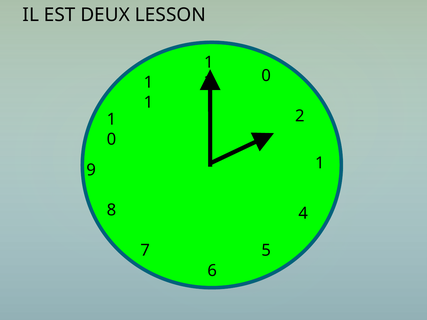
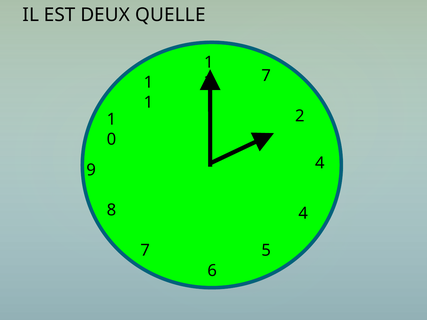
LESSON: LESSON -> QUELLE
0 at (266, 76): 0 -> 7
9 1: 1 -> 4
